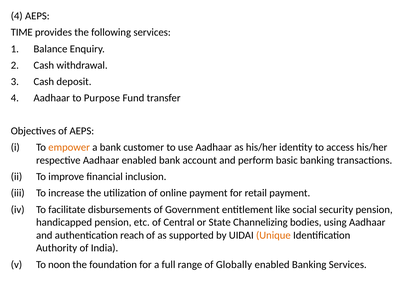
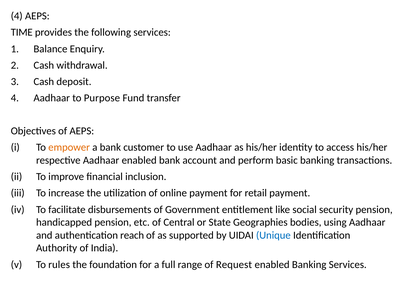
Channelizing: Channelizing -> Geographies
Unique colour: orange -> blue
noon: noon -> rules
Globally: Globally -> Request
